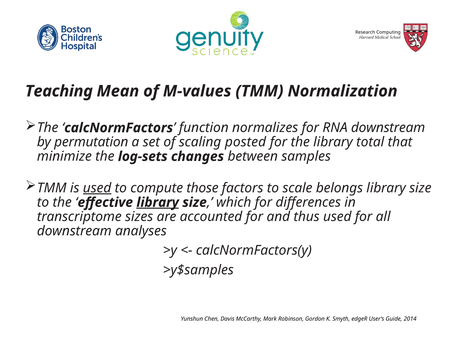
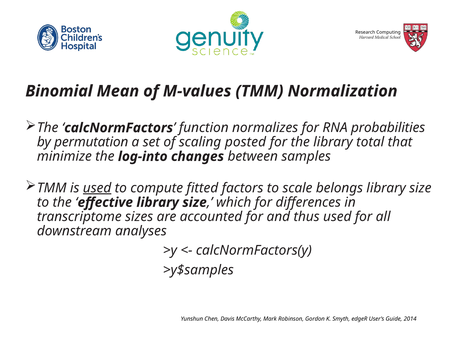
Teaching: Teaching -> Binomial
RNA downstream: downstream -> probabilities
log-sets: log-sets -> log-into
those: those -> fitted
library at (158, 202) underline: present -> none
